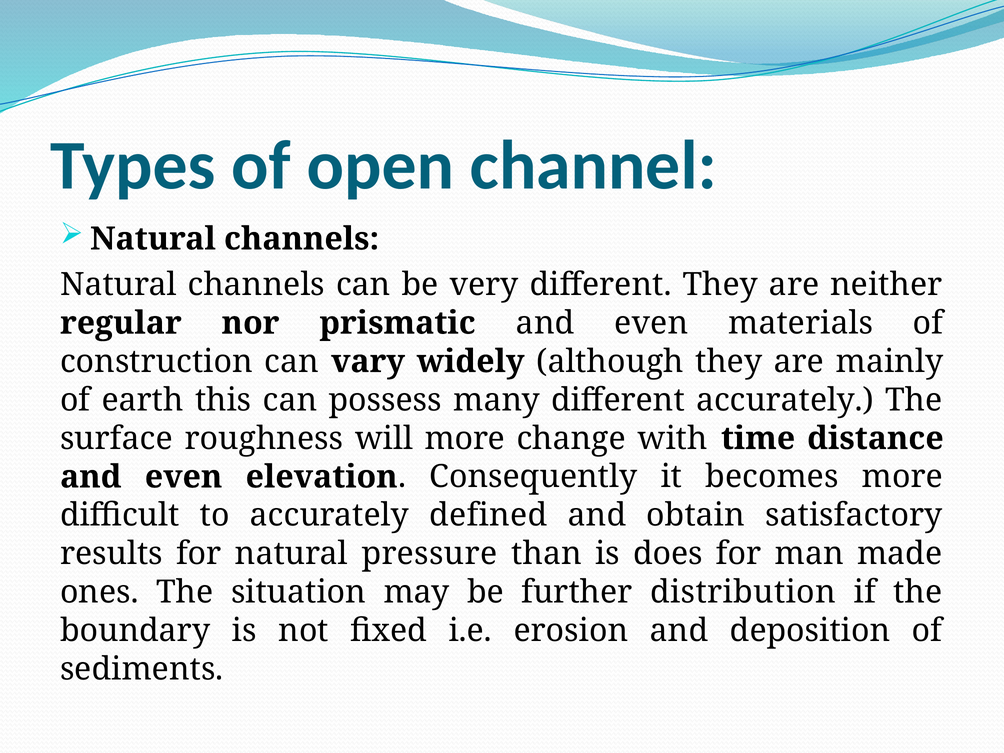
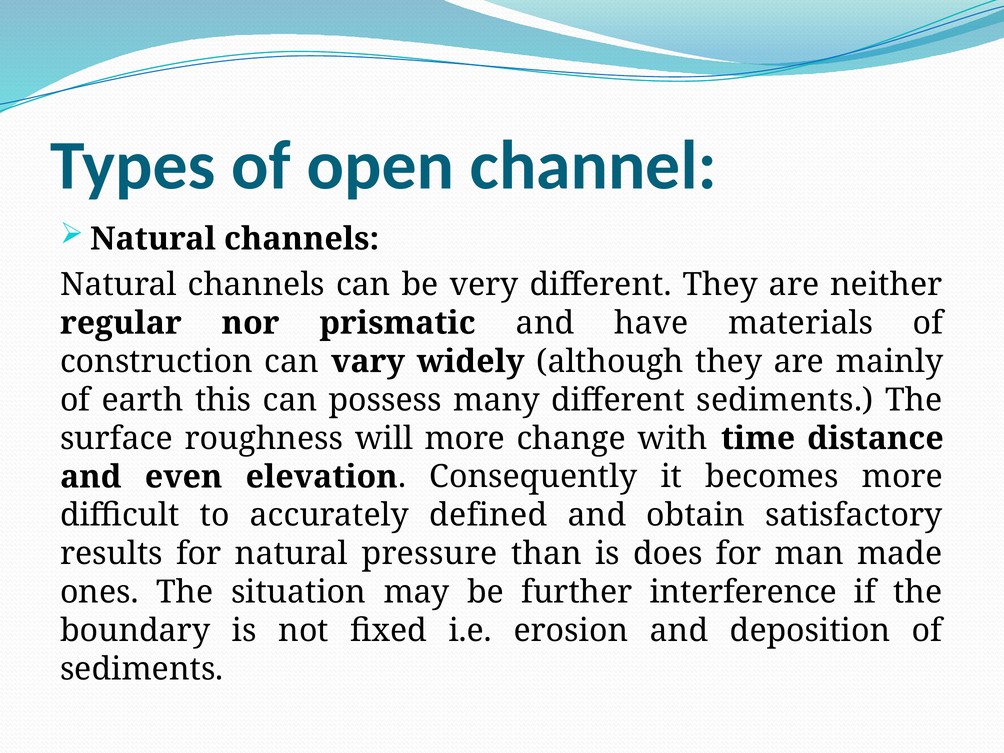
prismatic and even: even -> have
different accurately: accurately -> sediments
distribution: distribution -> interference
